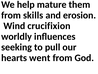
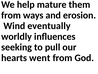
skills: skills -> ways
crucifixion: crucifixion -> eventually
